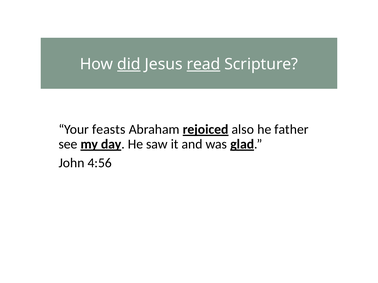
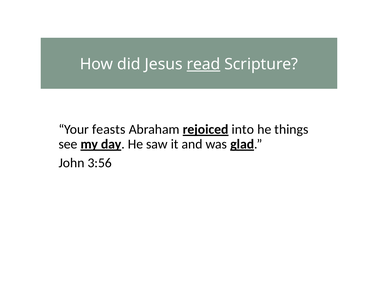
did underline: present -> none
also: also -> into
father: father -> things
4:56: 4:56 -> 3:56
